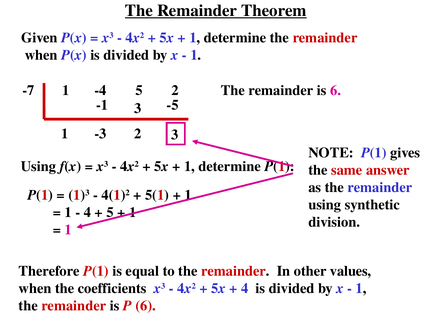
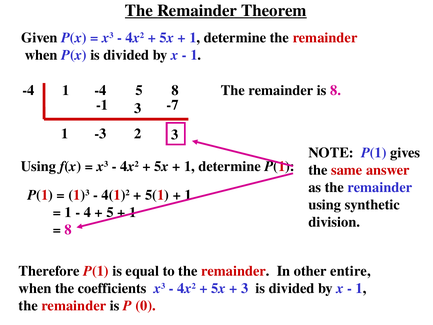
-7 at (28, 90): -7 -> -4
5 2: 2 -> 8
is 6: 6 -> 8
-5: -5 -> -7
1 at (68, 230): 1 -> 8
values: values -> entire
4 at (245, 288): 4 -> 3
P 6: 6 -> 0
